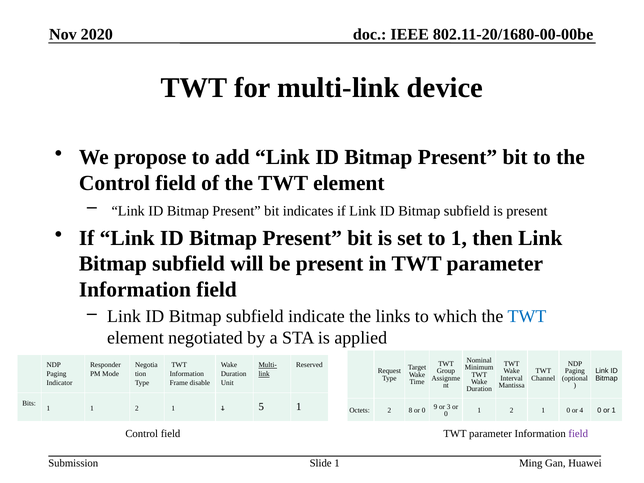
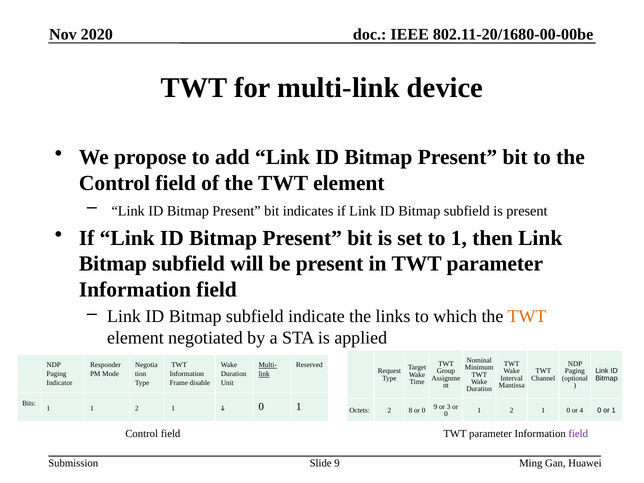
TWT at (527, 316) colour: blue -> orange
1 1 5: 5 -> 0
Slide 1: 1 -> 9
